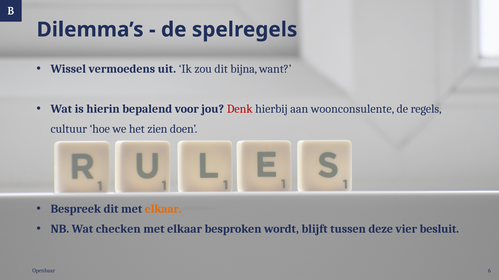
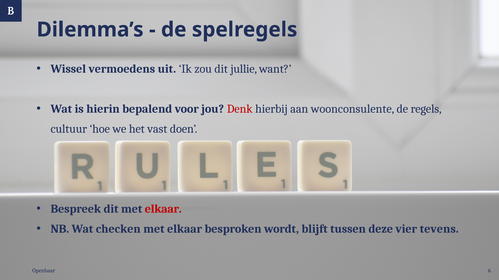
bijna: bijna -> jullie
zien: zien -> vast
elkaar at (163, 209) colour: orange -> red
besluit: besluit -> tevens
